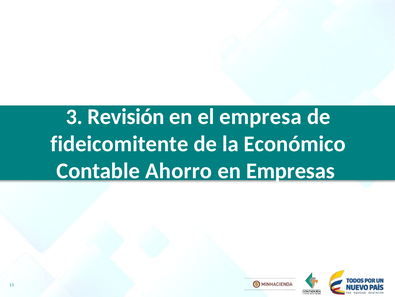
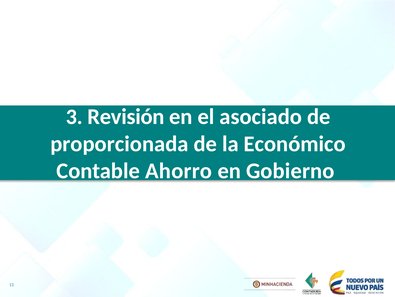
empresa: empresa -> asociado
fideicomitente: fideicomitente -> proporcionada
Empresas: Empresas -> Gobierno
